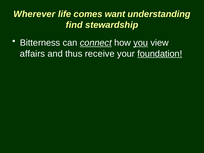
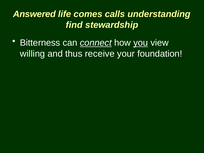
Wherever: Wherever -> Answered
want: want -> calls
affairs: affairs -> willing
foundation underline: present -> none
